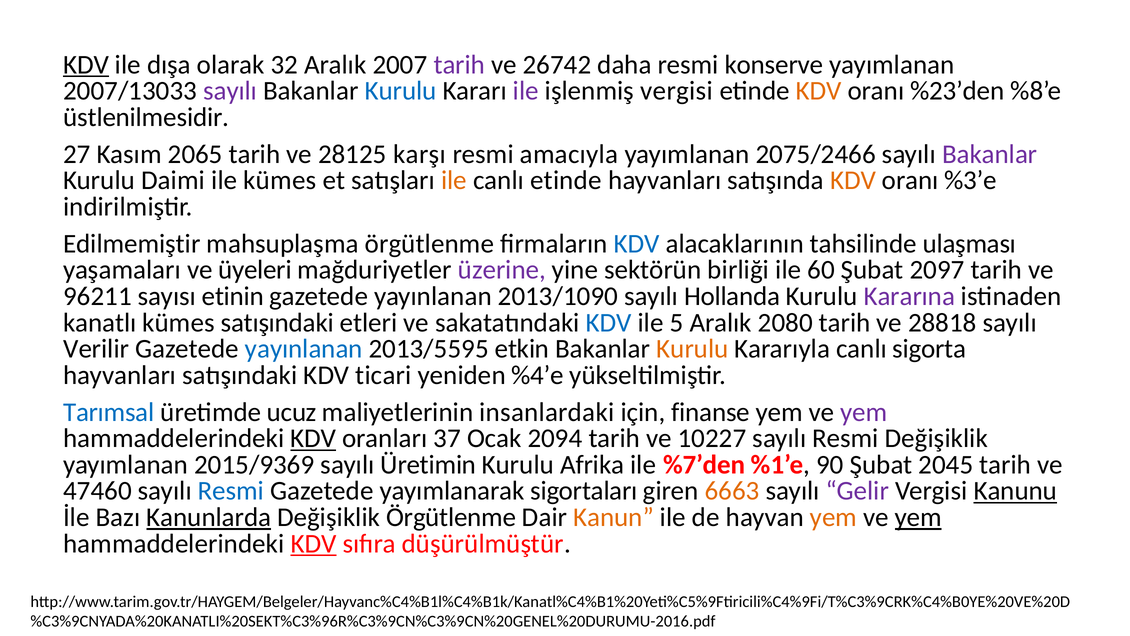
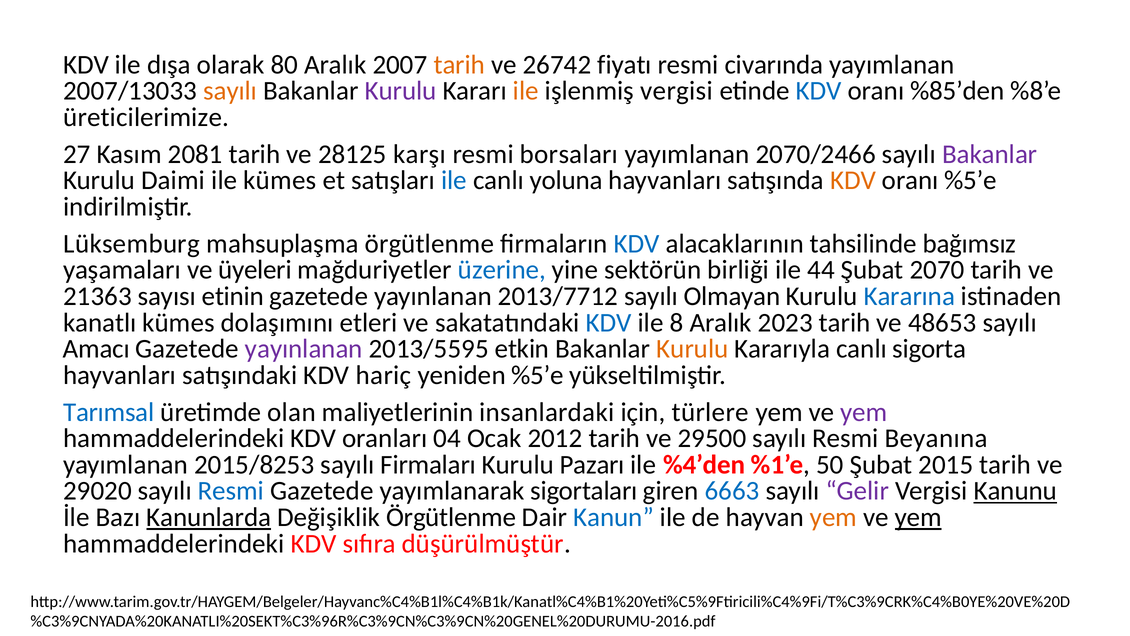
KDV at (86, 65) underline: present -> none
32: 32 -> 80
tarih at (459, 65) colour: purple -> orange
daha: daha -> fiyatı
konserve: konserve -> civarında
sayılı at (230, 91) colour: purple -> orange
Kurulu at (401, 91) colour: blue -> purple
ile at (526, 91) colour: purple -> orange
KDV at (819, 91) colour: orange -> blue
%23’den: %23’den -> %85’den
üstlenilmesidir: üstlenilmesidir -> üreticilerimize
2065: 2065 -> 2081
amacıyla: amacıyla -> borsaları
2075/2466: 2075/2466 -> 2070/2466
ile at (454, 180) colour: orange -> blue
canlı etinde: etinde -> yoluna
oranı %3’e: %3’e -> %5’e
Edilmemiştir: Edilmemiştir -> Lüksemburg
ulaşması: ulaşması -> bağımsız
üzerine colour: purple -> blue
60: 60 -> 44
2097: 2097 -> 2070
96211: 96211 -> 21363
2013/1090: 2013/1090 -> 2013/7712
Hollanda: Hollanda -> Olmayan
Kararına colour: purple -> blue
kümes satışındaki: satışındaki -> dolaşımını
5: 5 -> 8
2080: 2080 -> 2023
28818: 28818 -> 48653
Verilir: Verilir -> Amacı
yayınlanan at (304, 349) colour: blue -> purple
ticari: ticari -> hariç
yeniden %4’e: %4’e -> %5’e
ucuz: ucuz -> olan
finanse: finanse -> türlere
KDV at (313, 438) underline: present -> none
37: 37 -> 04
2094: 2094 -> 2012
10227: 10227 -> 29500
Resmi Değişiklik: Değişiklik -> Beyanına
2015/9369: 2015/9369 -> 2015/8253
Üretimin: Üretimin -> Firmaları
Afrika: Afrika -> Pazarı
%7’den: %7’den -> %4’den
90: 90 -> 50
2045: 2045 -> 2015
47460: 47460 -> 29020
6663 colour: orange -> blue
Kanun colour: orange -> blue
KDV at (314, 543) underline: present -> none
